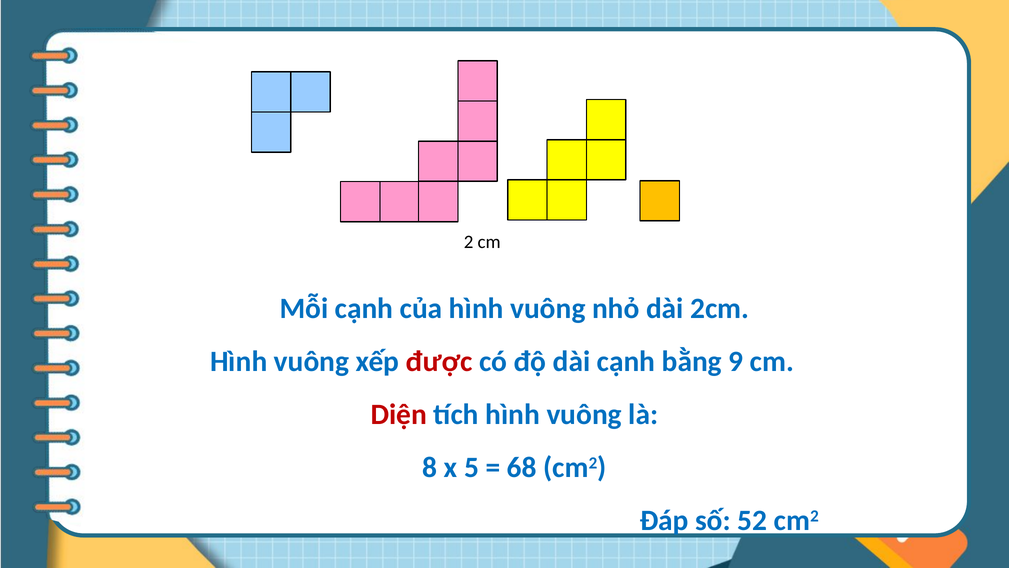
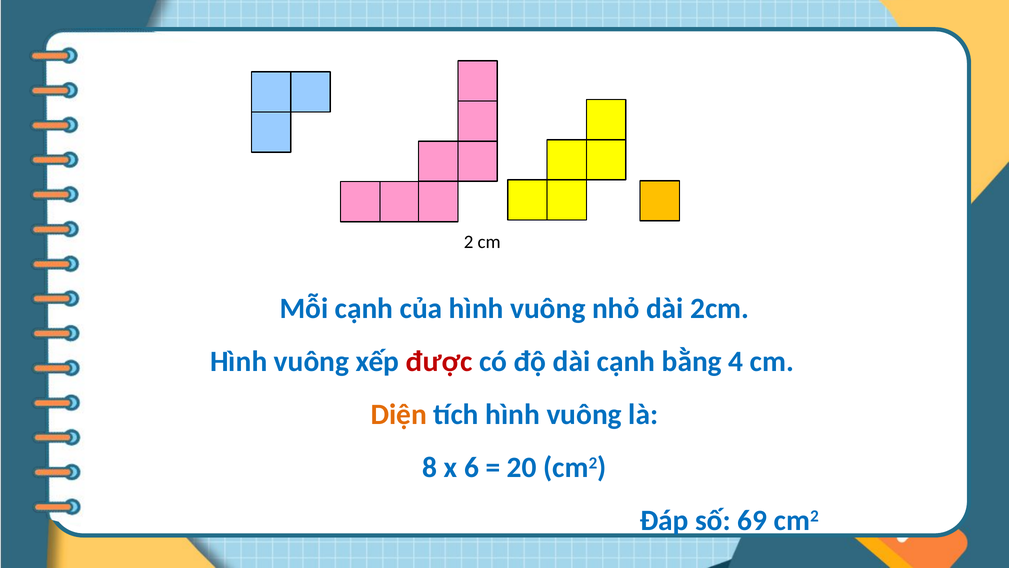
9: 9 -> 4
Diện colour: red -> orange
5: 5 -> 6
68: 68 -> 20
52: 52 -> 69
